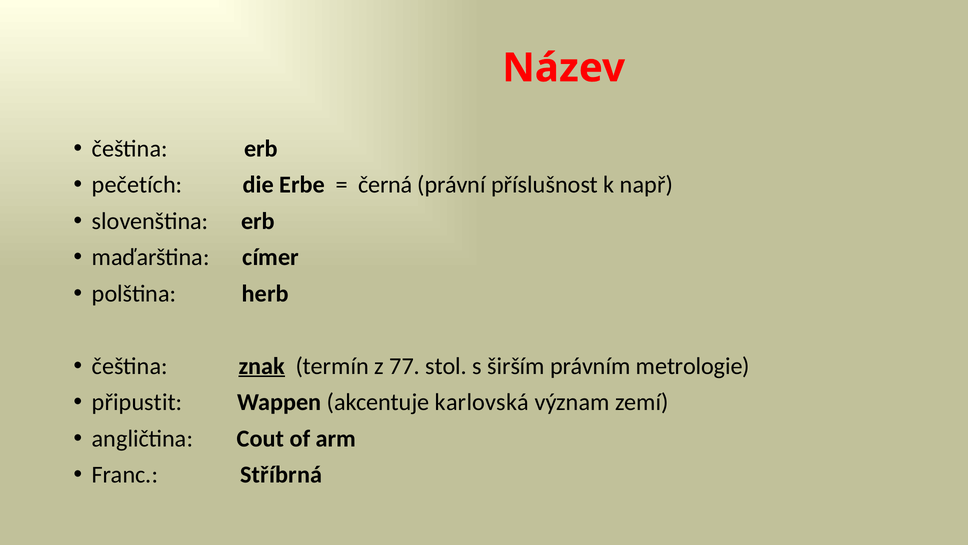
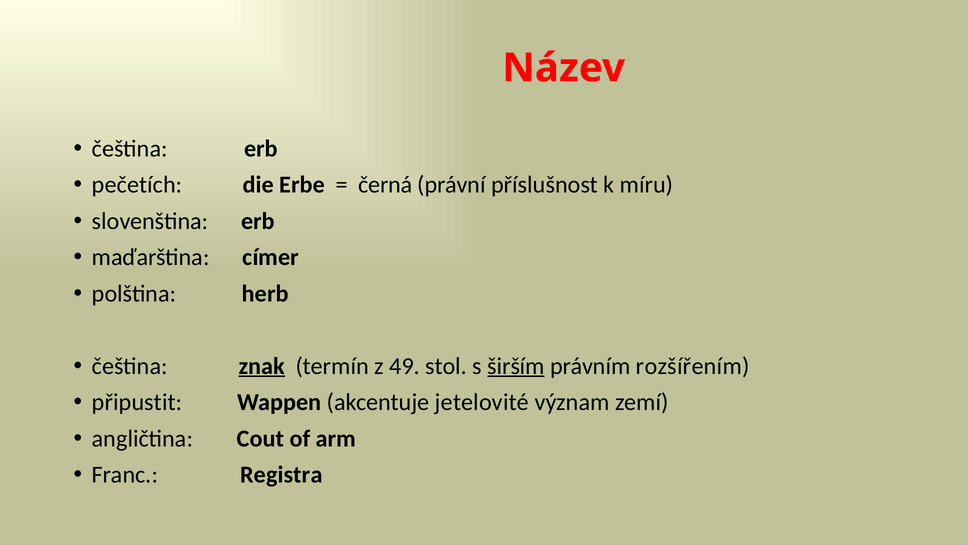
např: např -> míru
77: 77 -> 49
širším underline: none -> present
metrologie: metrologie -> rozšířením
karlovská: karlovská -> jetelovité
Stříbrná: Stříbrná -> Registra
